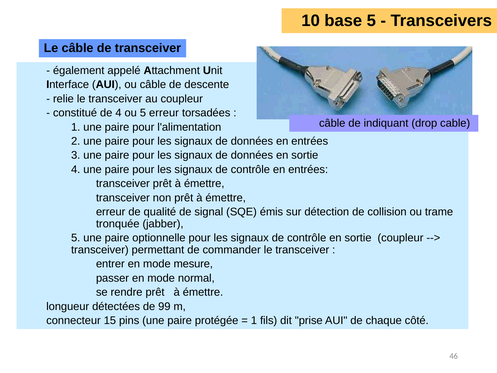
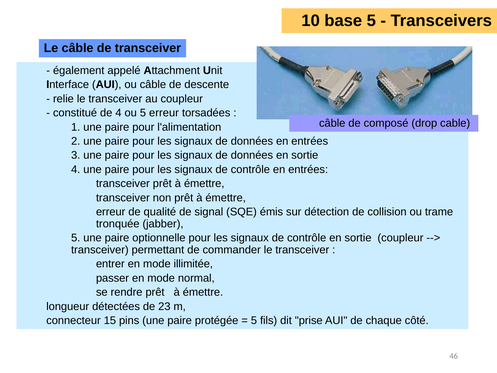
indiquant: indiquant -> composé
mesure: mesure -> illimitée
99: 99 -> 23
1 at (254, 320): 1 -> 5
